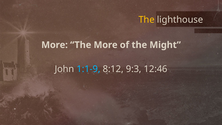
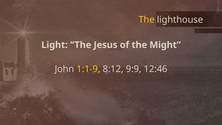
More at (55, 45): More -> Light
The More: More -> Jesus
1:1-9 colour: light blue -> yellow
9:3: 9:3 -> 9:9
